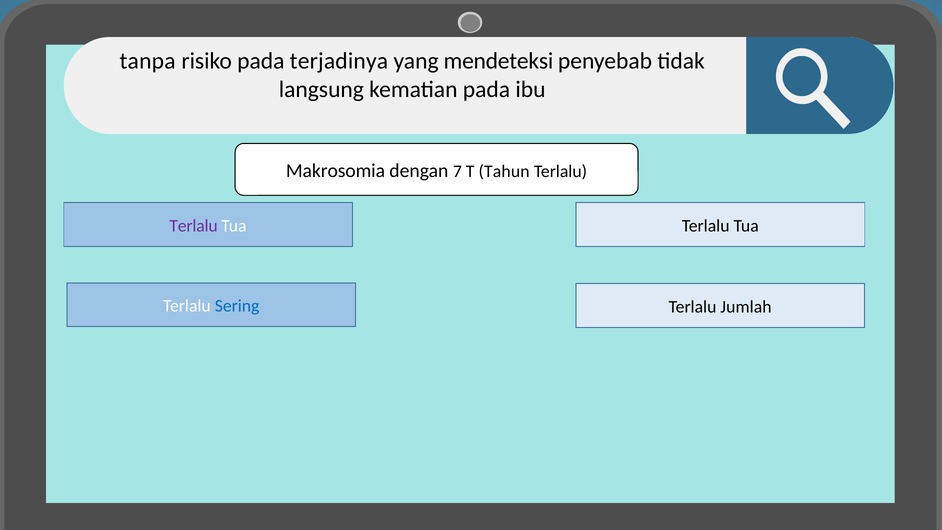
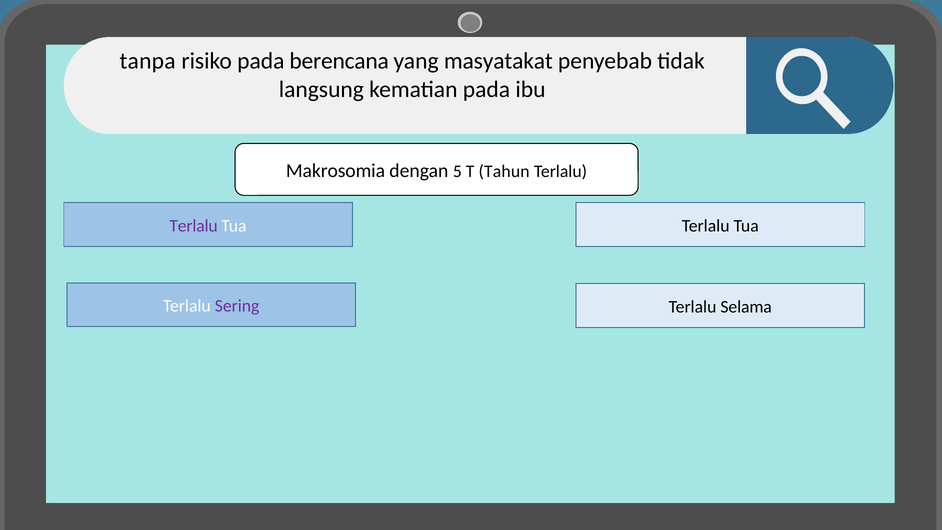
terjadinya: terjadinya -> berencana
mendeteksi: mendeteksi -> masyatakat
7: 7 -> 5
Sering colour: blue -> purple
Jumlah: Jumlah -> Selama
